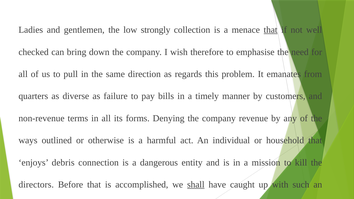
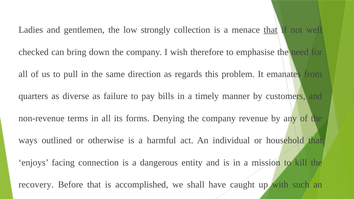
debris: debris -> facing
directors: directors -> recovery
shall underline: present -> none
